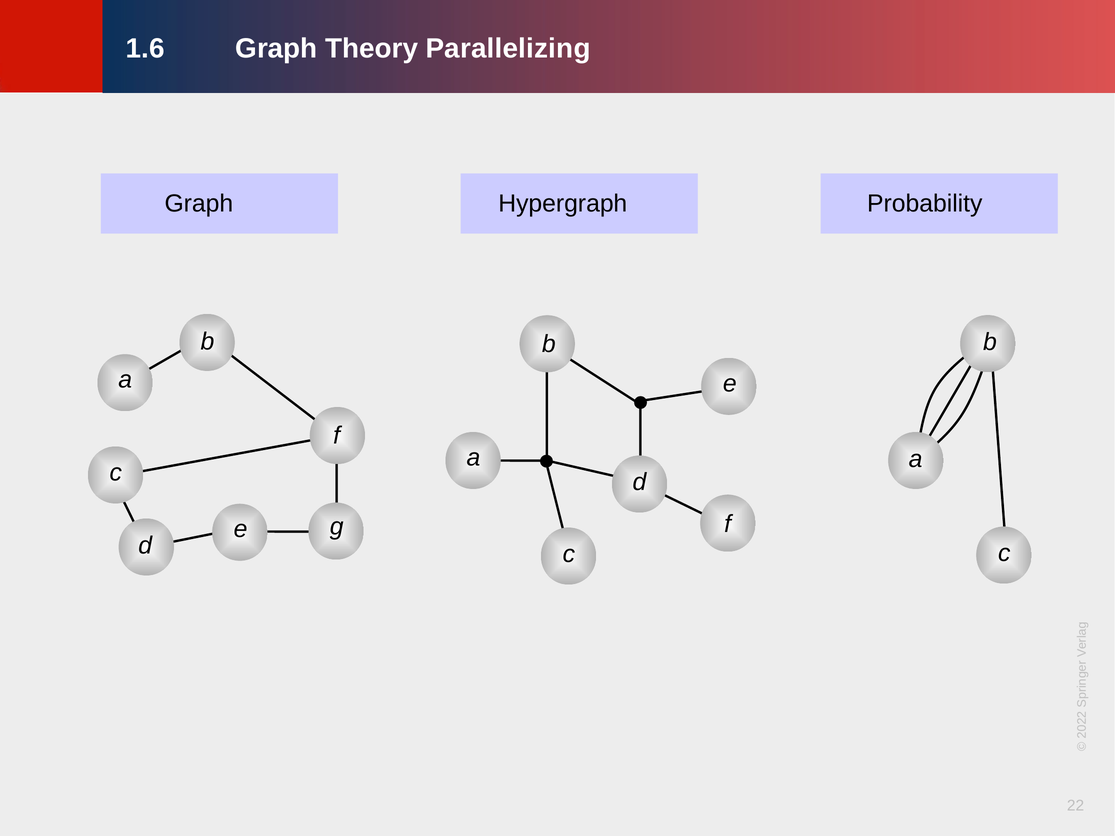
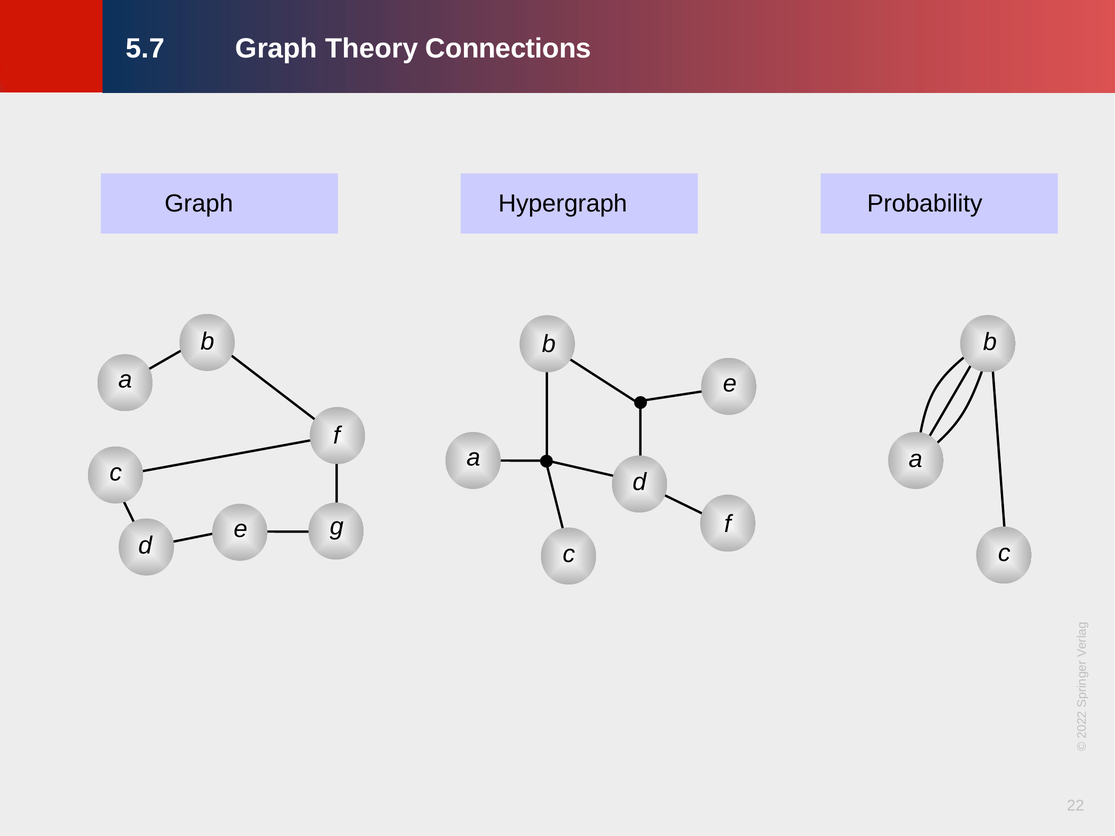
1.6: 1.6 -> 5.7
Parallelizing: Parallelizing -> Connections
